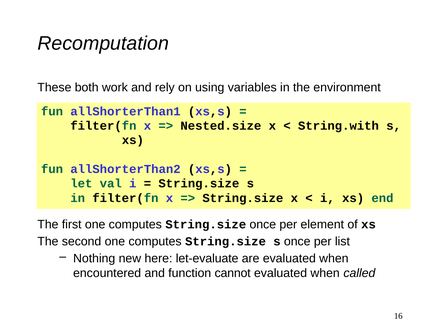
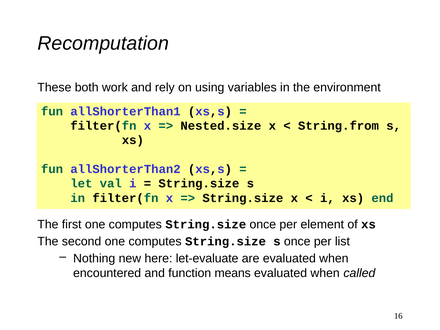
String.with: String.with -> String.from
cannot: cannot -> means
